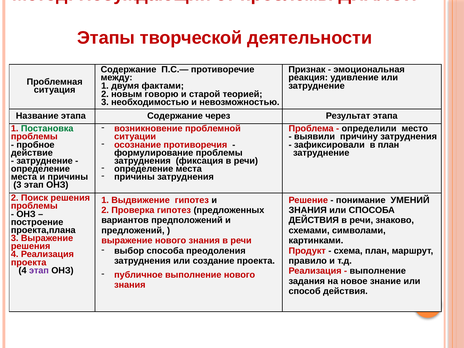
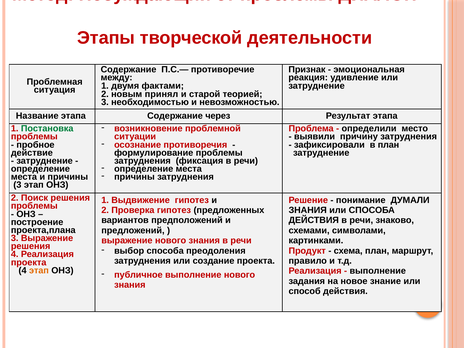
говорю: говорю -> принял
УМЕНИЙ: УМЕНИЙ -> ДУМАЛИ
этап at (39, 270) colour: purple -> orange
